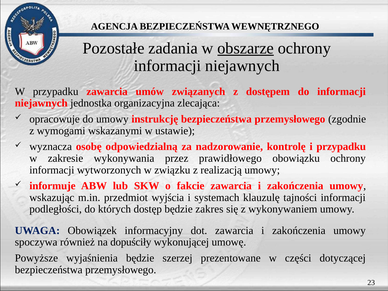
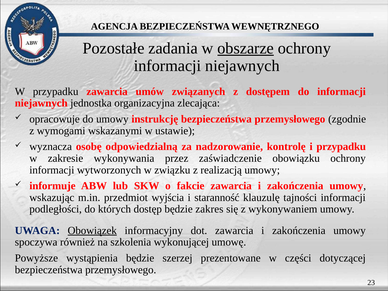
prawidłowego: prawidłowego -> zaświadczenie
systemach: systemach -> staranność
Obowiązek underline: none -> present
dopuściły: dopuściły -> szkolenia
wyjaśnienia: wyjaśnienia -> wystąpienia
